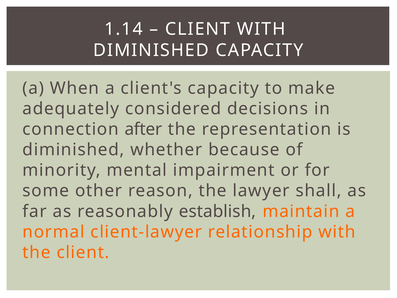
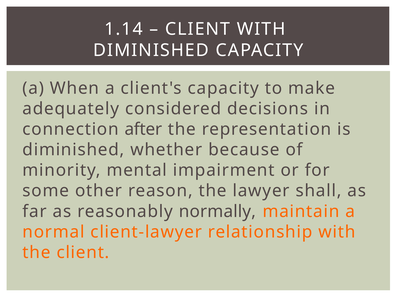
establish: establish -> normally
